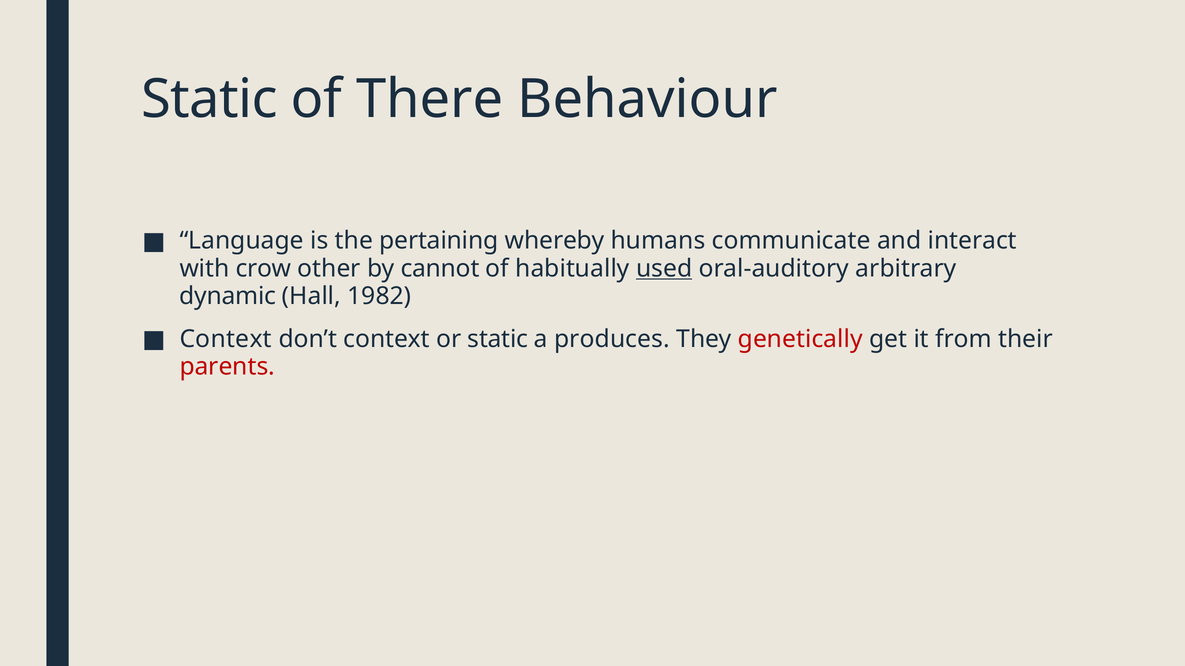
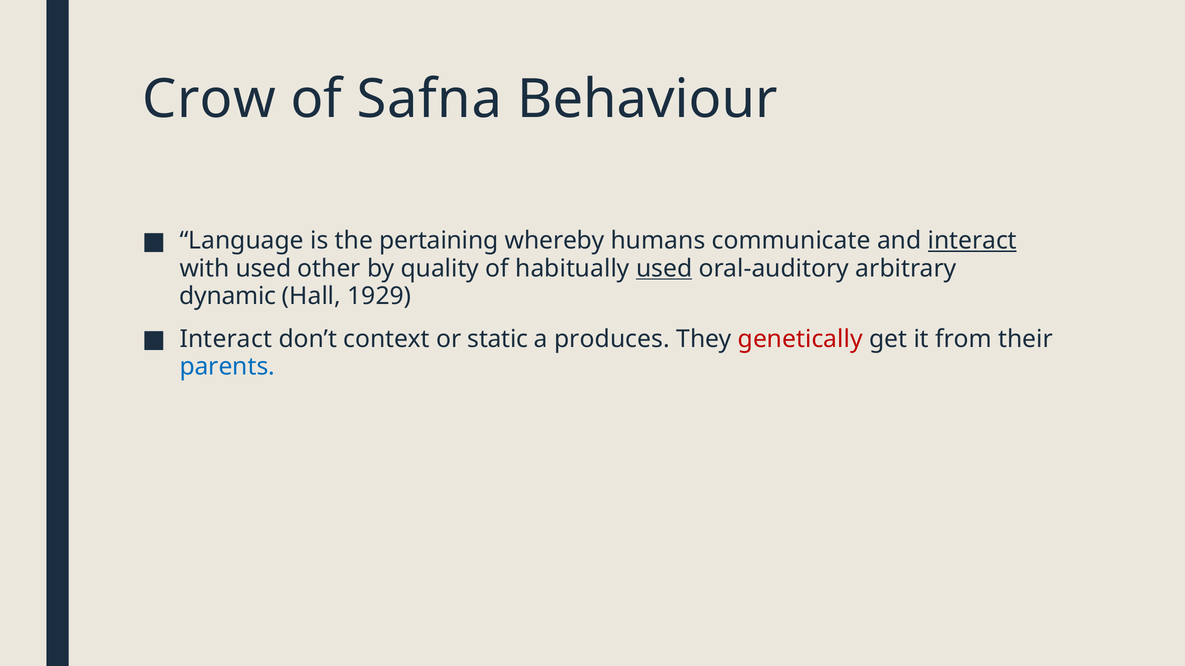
Static at (210, 100): Static -> Crow
There: There -> Safna
interact at (972, 241) underline: none -> present
with crow: crow -> used
cannot: cannot -> quality
1982: 1982 -> 1929
Context at (226, 339): Context -> Interact
parents colour: red -> blue
